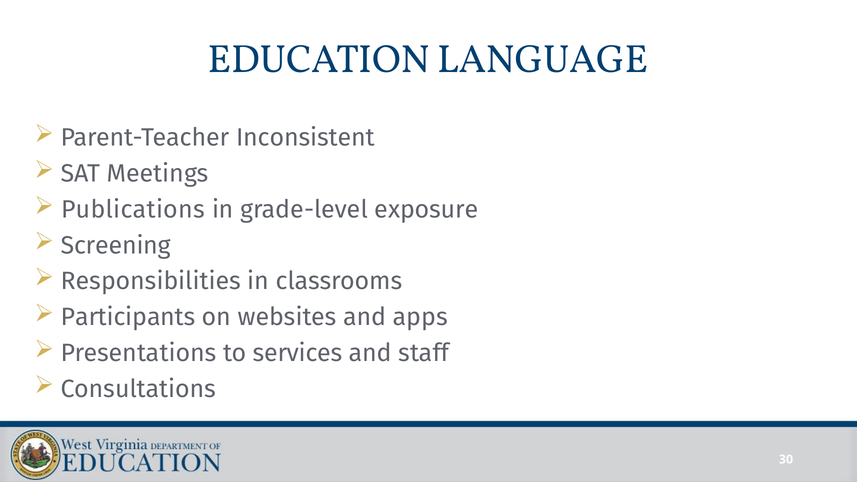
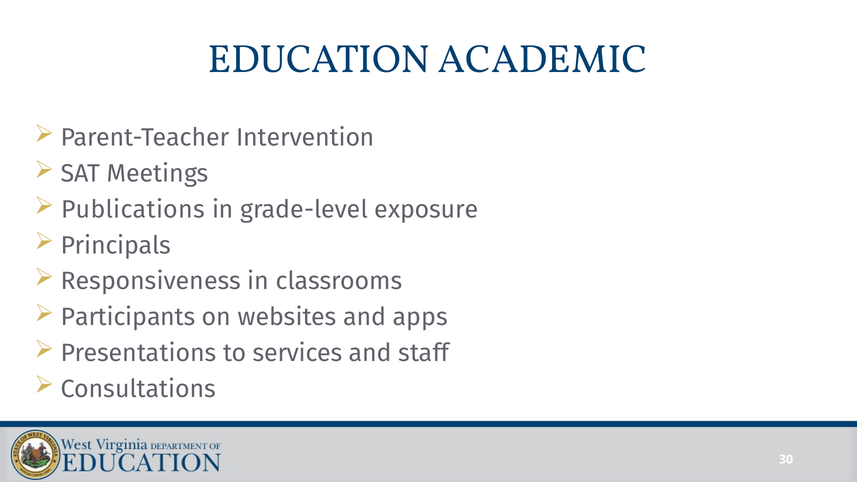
LANGUAGE: LANGUAGE -> ACADEMIC
Inconsistent: Inconsistent -> Intervention
Screening: Screening -> Principals
Responsibilities: Responsibilities -> Responsiveness
